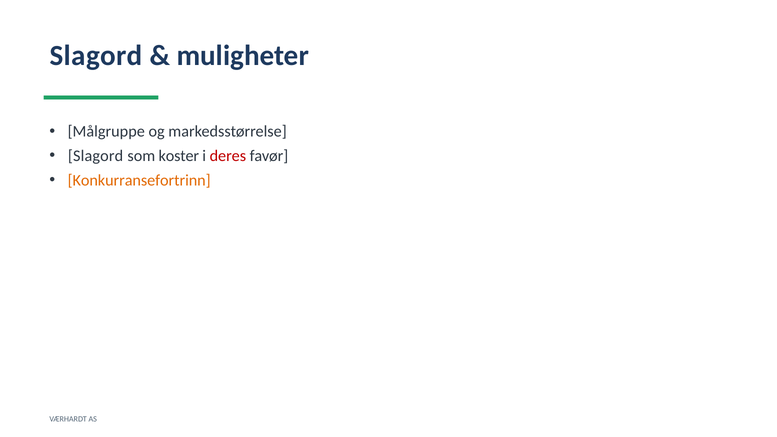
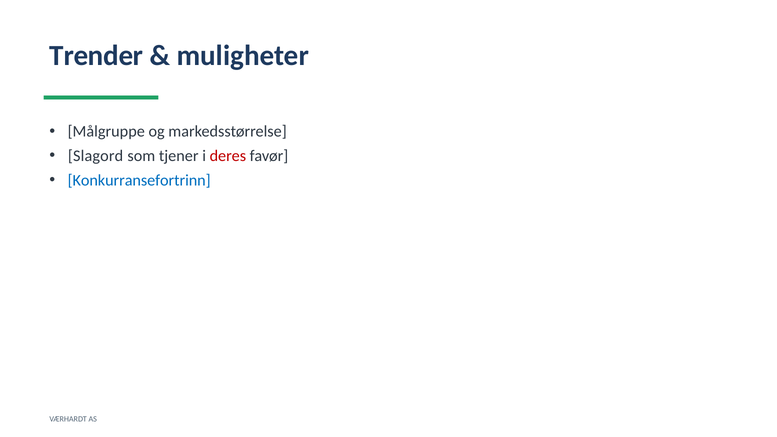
Slagord at (96, 55): Slagord -> Trender
koster: koster -> tjener
Konkurransefortrinn colour: orange -> blue
